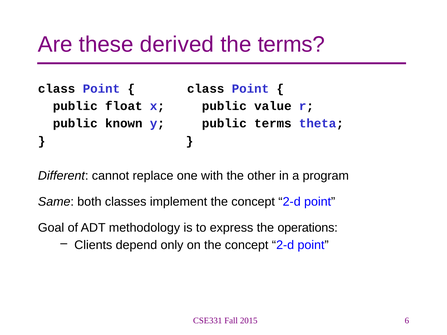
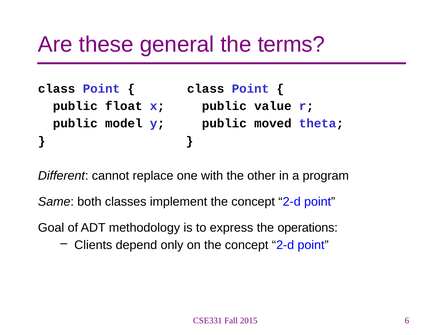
derived: derived -> general
known: known -> model
public terms: terms -> moved
